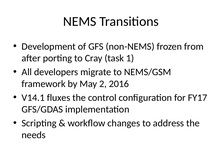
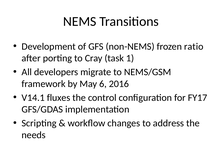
from: from -> ratio
2: 2 -> 6
